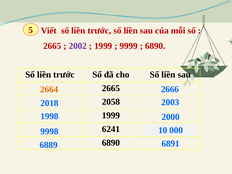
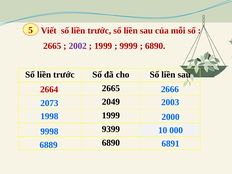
2664 colour: orange -> red
2058: 2058 -> 2049
2018: 2018 -> 2073
6241: 6241 -> 9399
